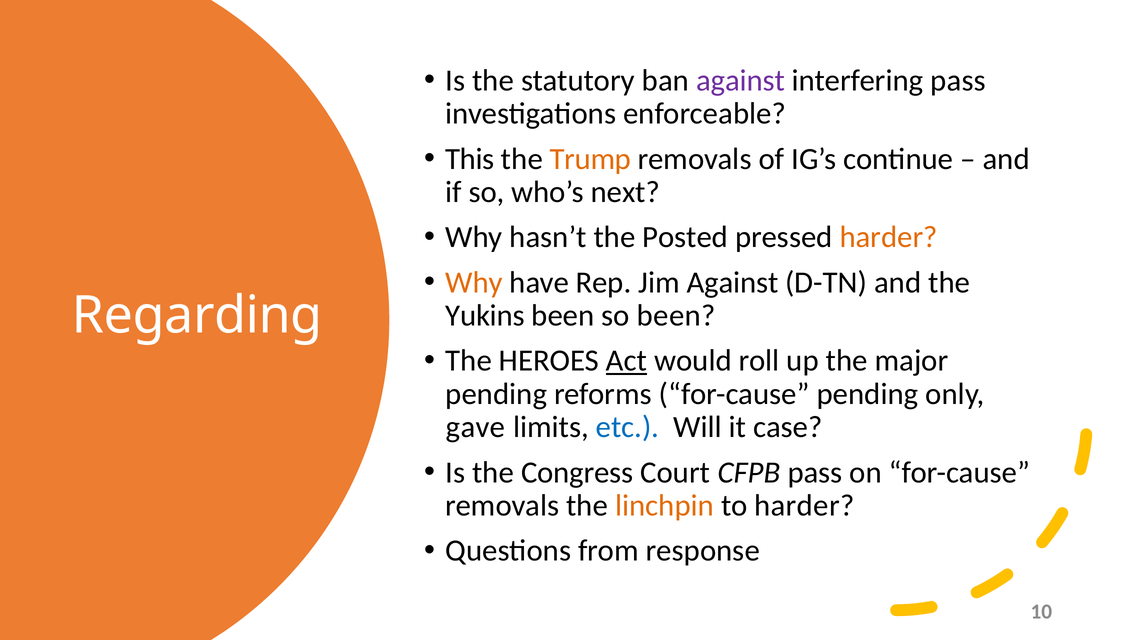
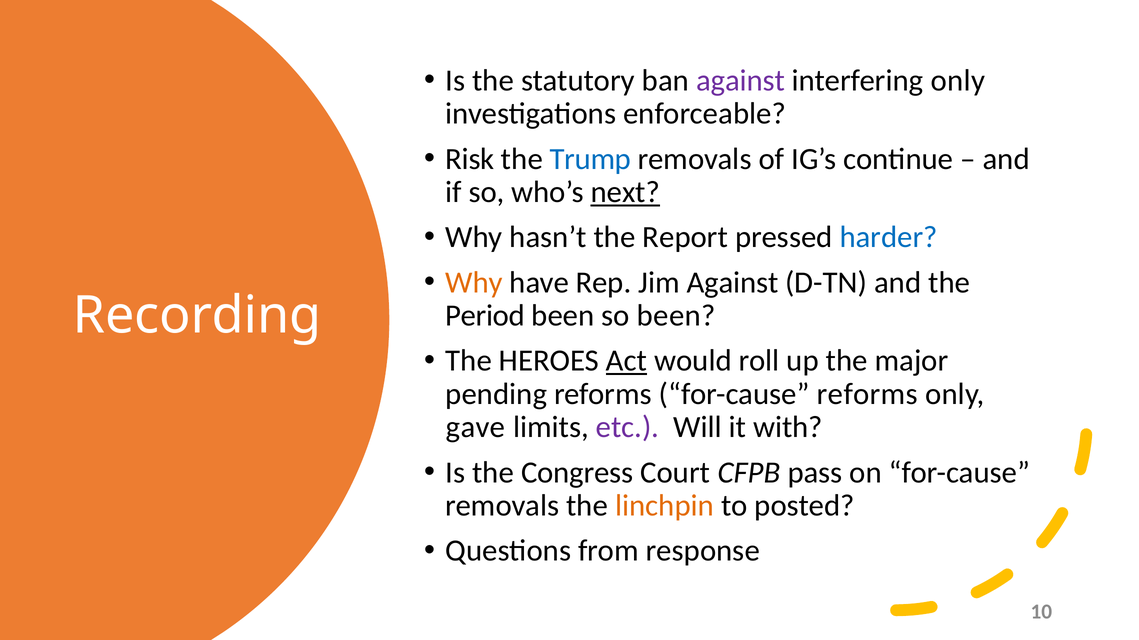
interfering pass: pass -> only
This: This -> Risk
Trump colour: orange -> blue
next underline: none -> present
Posted: Posted -> Report
harder at (889, 237) colour: orange -> blue
Regarding: Regarding -> Recording
Yukins: Yukins -> Period
for-cause pending: pending -> reforms
etc colour: blue -> purple
case: case -> with
to harder: harder -> posted
